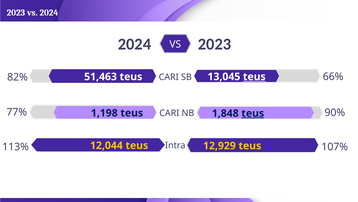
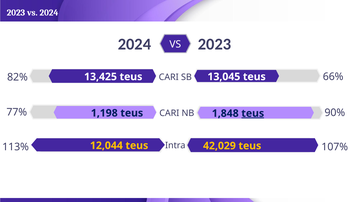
51,463: 51,463 -> 13,425
teus at (254, 76) underline: present -> none
12,929: 12,929 -> 42,029
